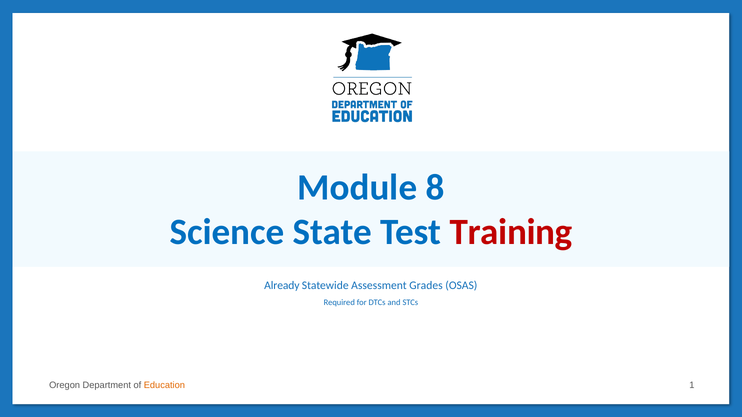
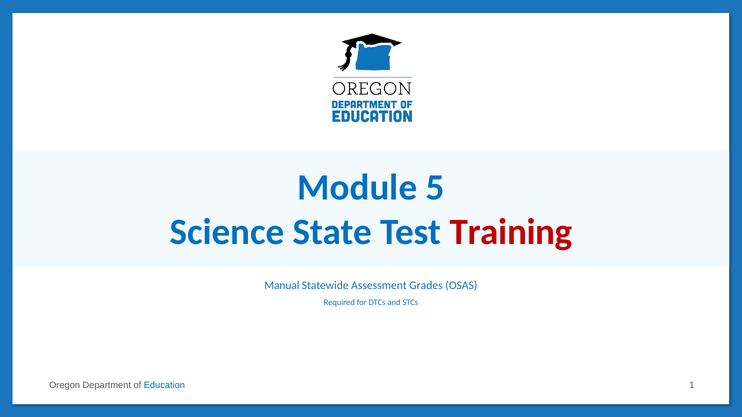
8: 8 -> 5
Already: Already -> Manual
Education colour: orange -> blue
